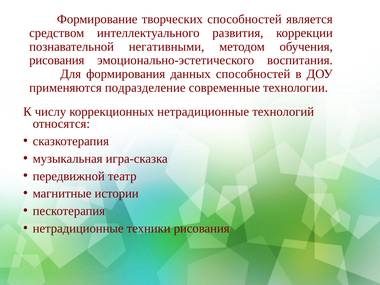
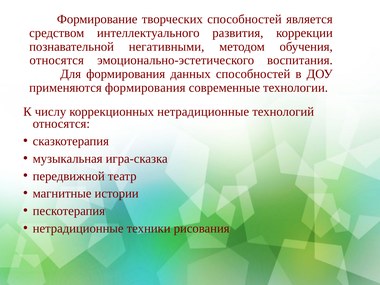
рисования at (57, 60): рисования -> относятся
применяются подразделение: подразделение -> формирования
